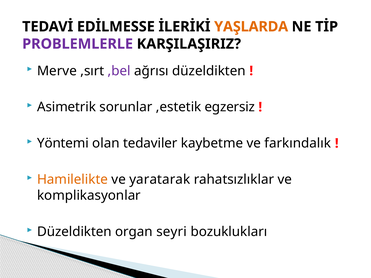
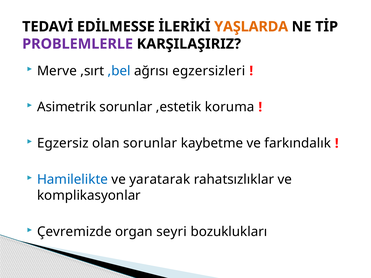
,bel colour: purple -> blue
ağrısı düzeldikten: düzeldikten -> egzersizleri
egzersiz: egzersiz -> koruma
Yöntemi: Yöntemi -> Egzersiz
olan tedaviler: tedaviler -> sorunlar
Hamilelikte colour: orange -> blue
Düzeldikten at (74, 232): Düzeldikten -> Çevremizde
